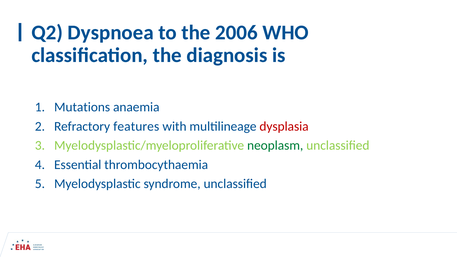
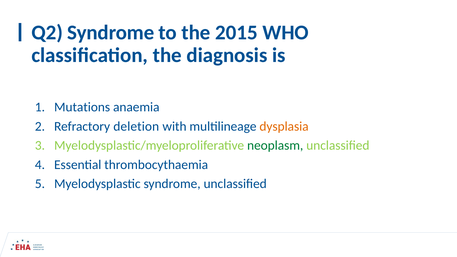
Q2 Dyspnoea: Dyspnoea -> Syndrome
2006: 2006 -> 2015
features: features -> deletion
dysplasia colour: red -> orange
